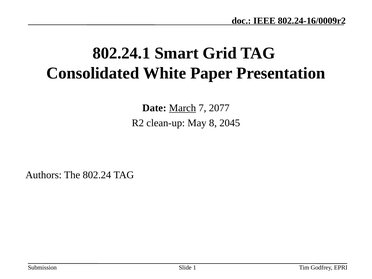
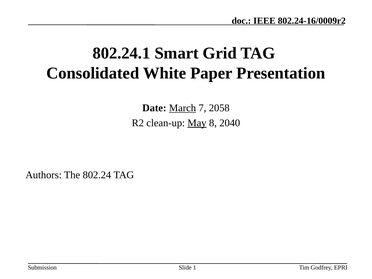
2077: 2077 -> 2058
May underline: none -> present
2045: 2045 -> 2040
